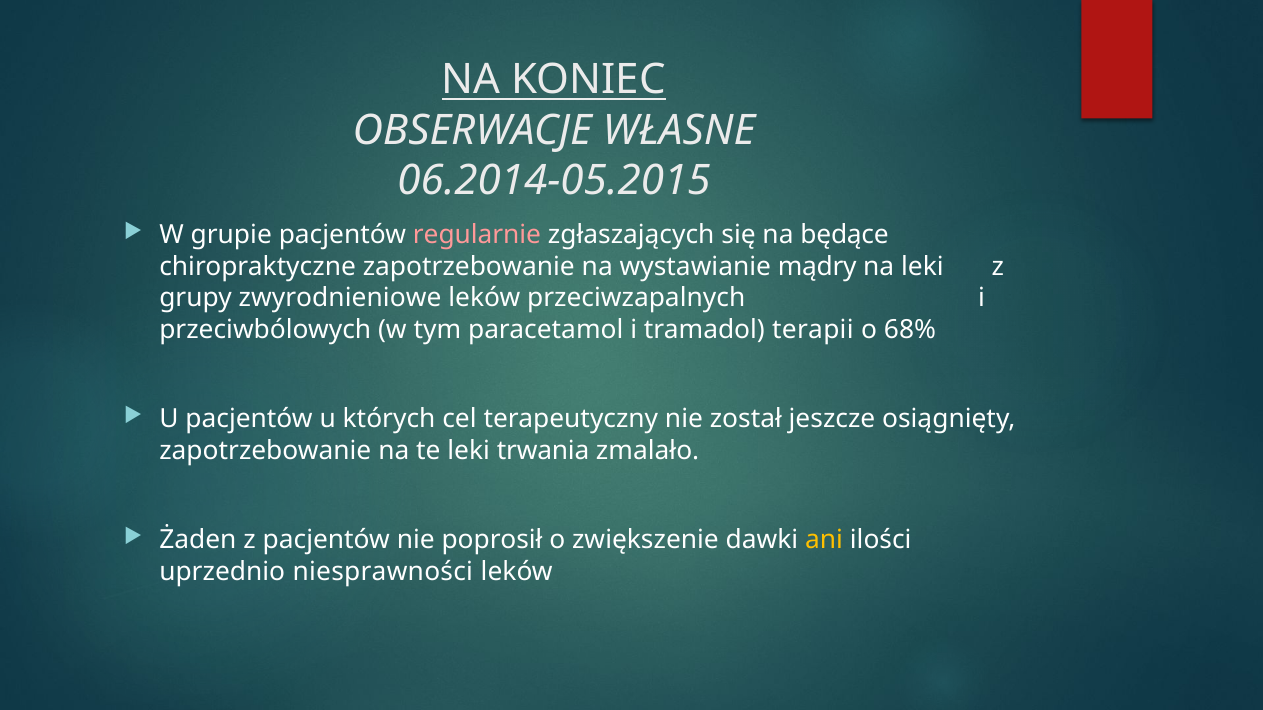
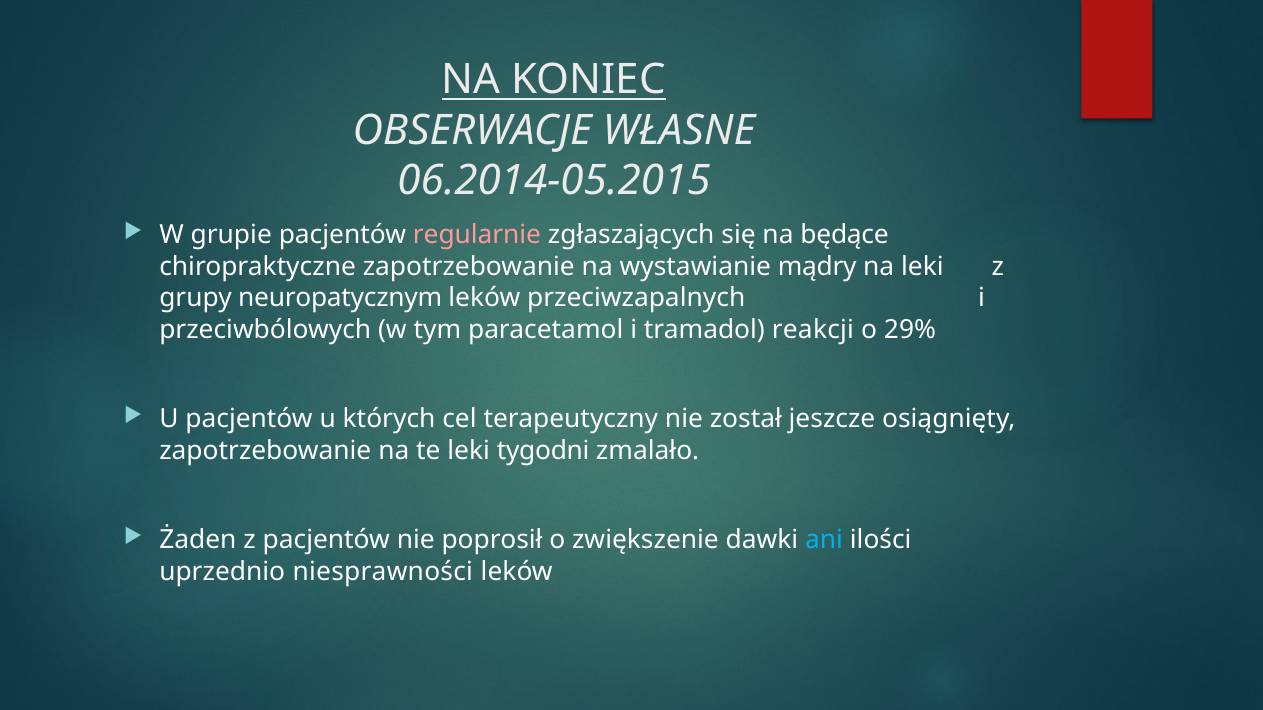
zwyrodnieniowe: zwyrodnieniowe -> neuropatycznym
terapii: terapii -> reakcji
68%: 68% -> 29%
trwania: trwania -> tygodni
ani colour: yellow -> light blue
